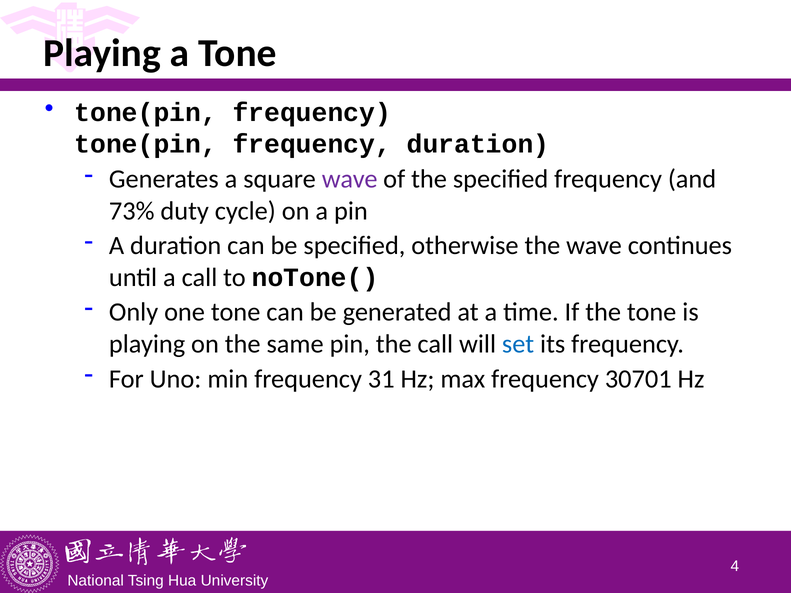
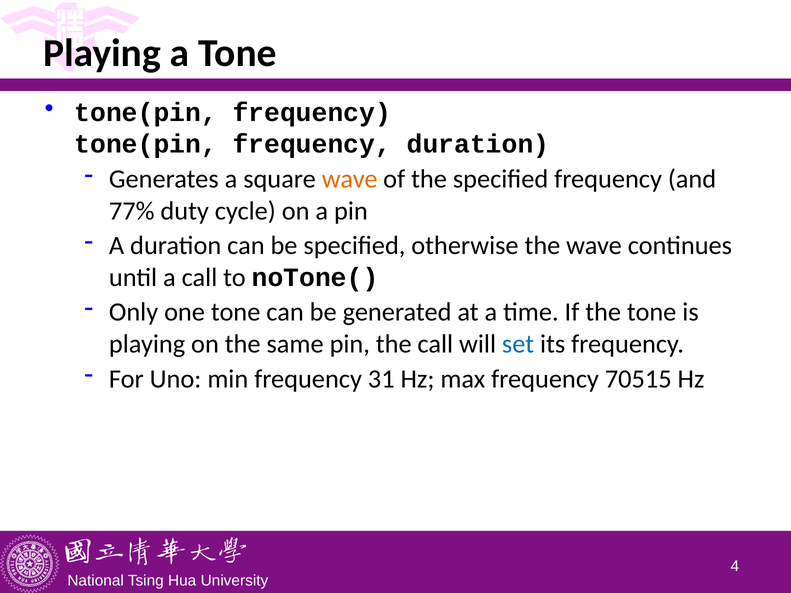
wave at (350, 179) colour: purple -> orange
73%: 73% -> 77%
30701: 30701 -> 70515
